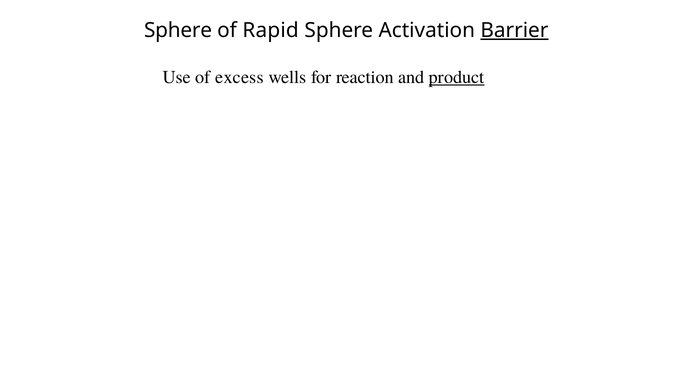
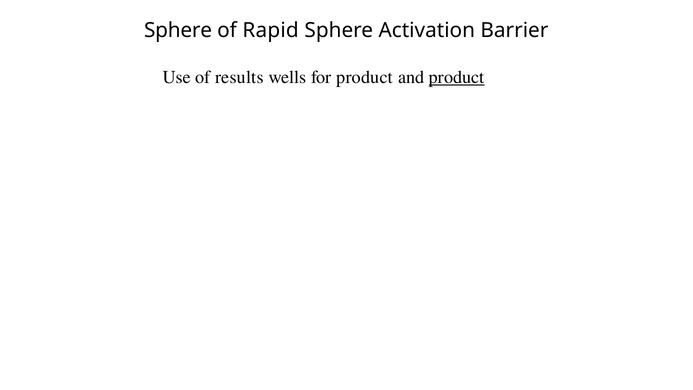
Barrier underline: present -> none
excess: excess -> results
for reaction: reaction -> product
